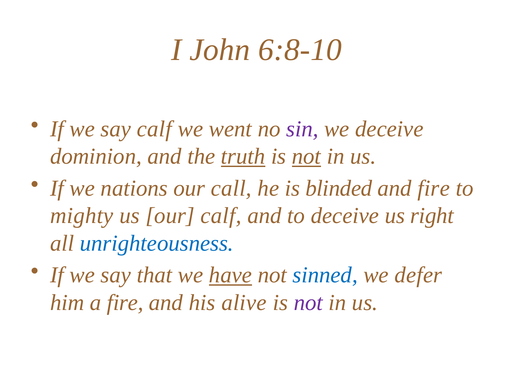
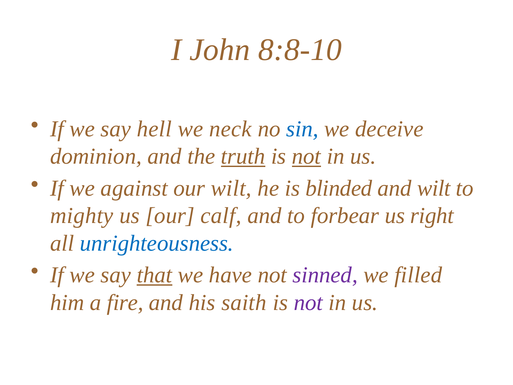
6:8-10: 6:8-10 -> 8:8-10
say calf: calf -> hell
went: went -> neck
sin colour: purple -> blue
nations: nations -> against
our call: call -> wilt
and fire: fire -> wilt
to deceive: deceive -> forbear
that underline: none -> present
have underline: present -> none
sinned colour: blue -> purple
defer: defer -> filled
alive: alive -> saith
